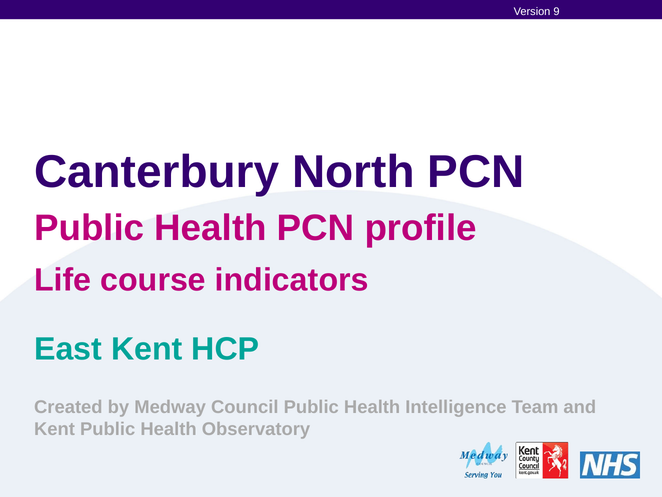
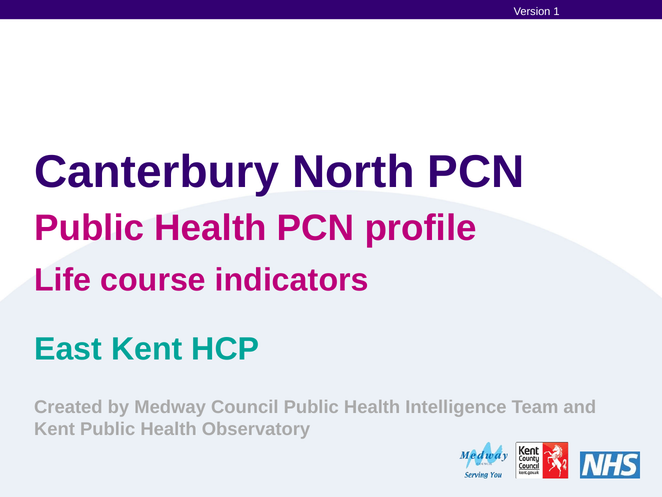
9: 9 -> 1
